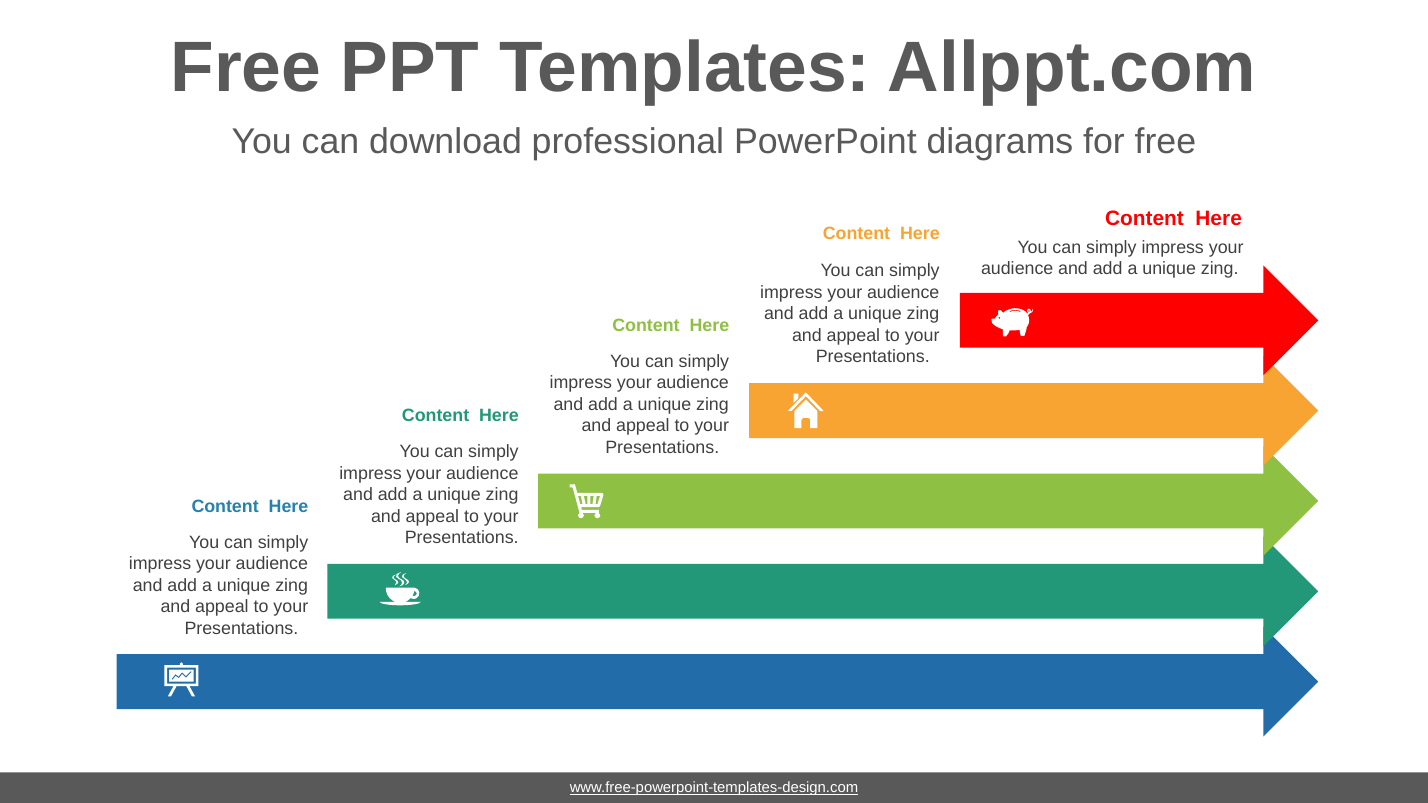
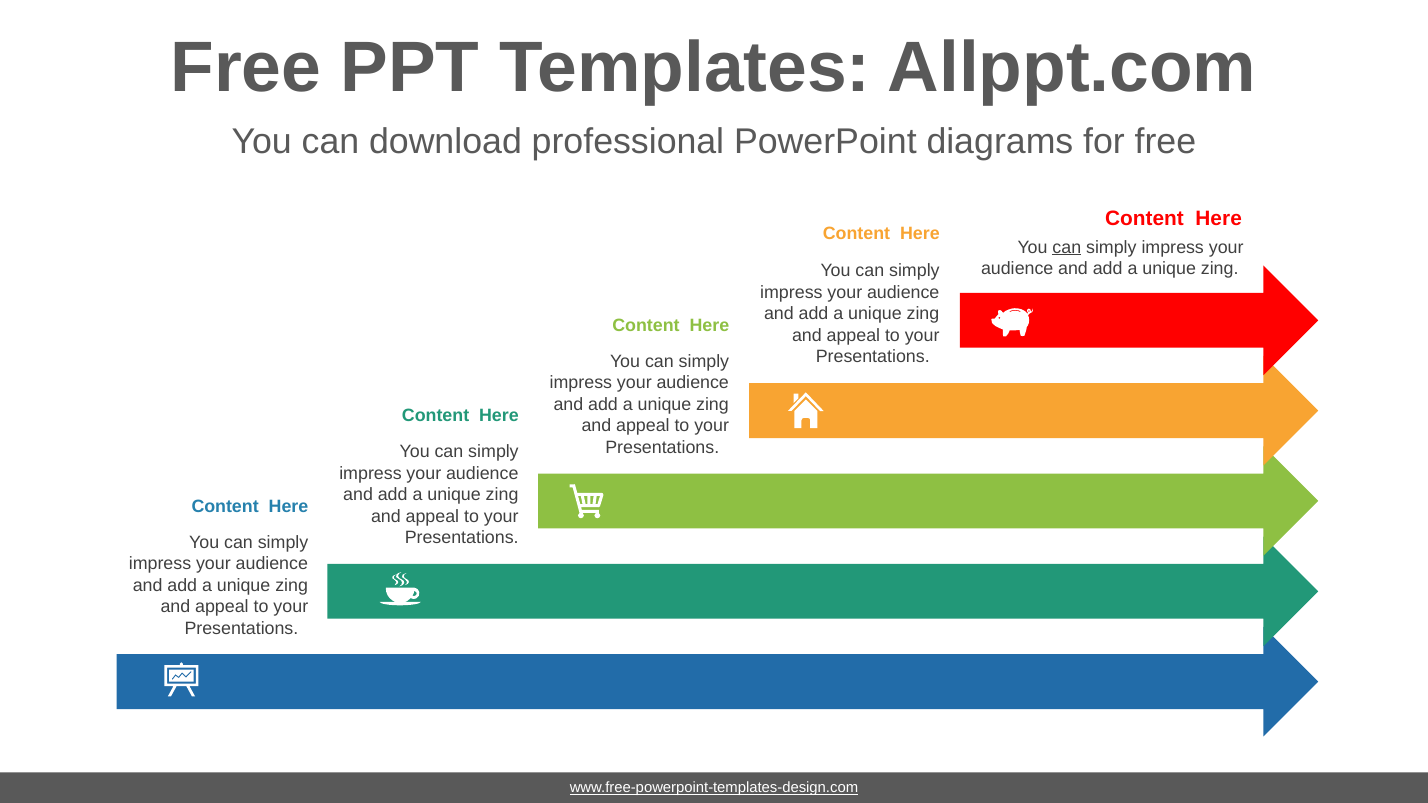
can at (1067, 247) underline: none -> present
